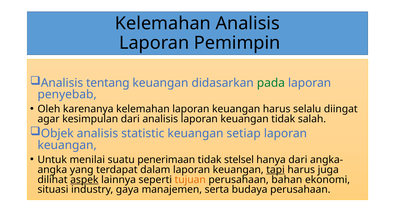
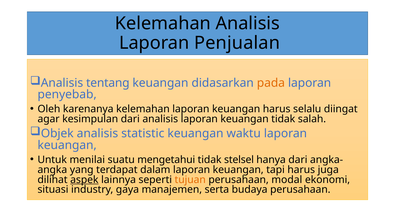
Pemimpin: Pemimpin -> Penjualan
pada colour: green -> orange
setiap: setiap -> waktu
penerimaan: penerimaan -> mengetahui
tapi underline: present -> none
bahan: bahan -> modal
